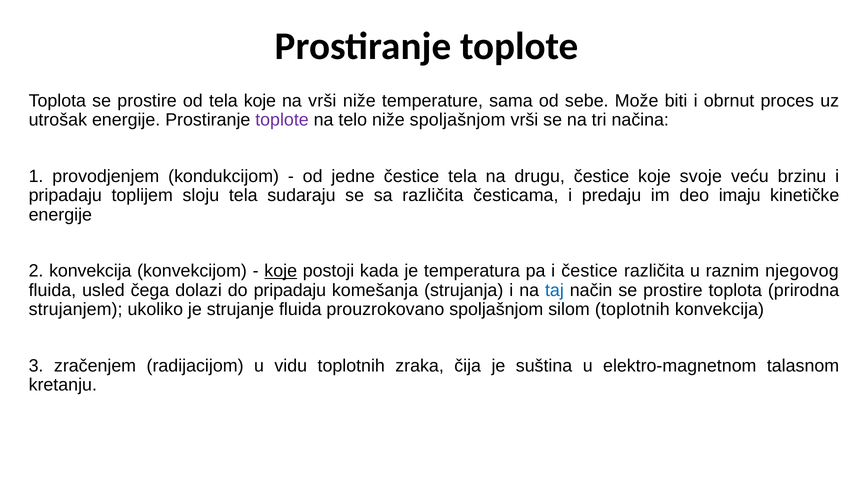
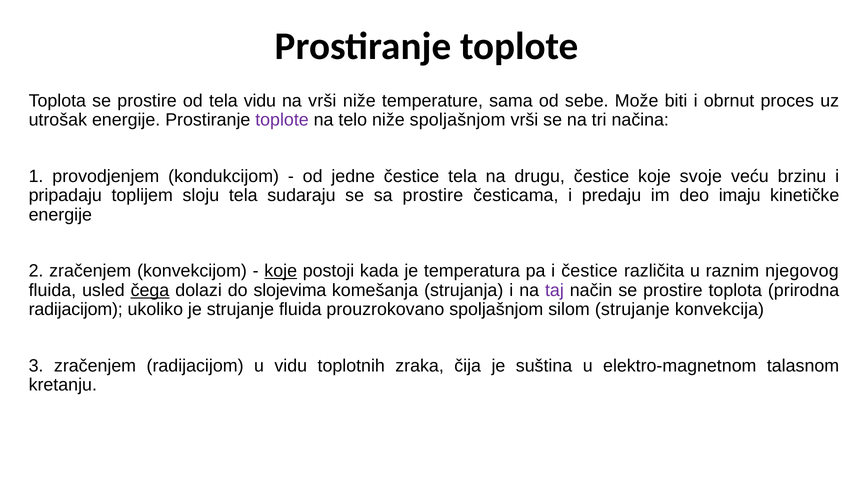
tela koje: koje -> vidu
sa različita: različita -> prostire
2 konvekcija: konvekcija -> zračenjem
čega underline: none -> present
do pripadaju: pripadaju -> slojevima
taj colour: blue -> purple
strujanjem at (76, 310): strujanjem -> radijacijom
silom toplotnih: toplotnih -> strujanje
